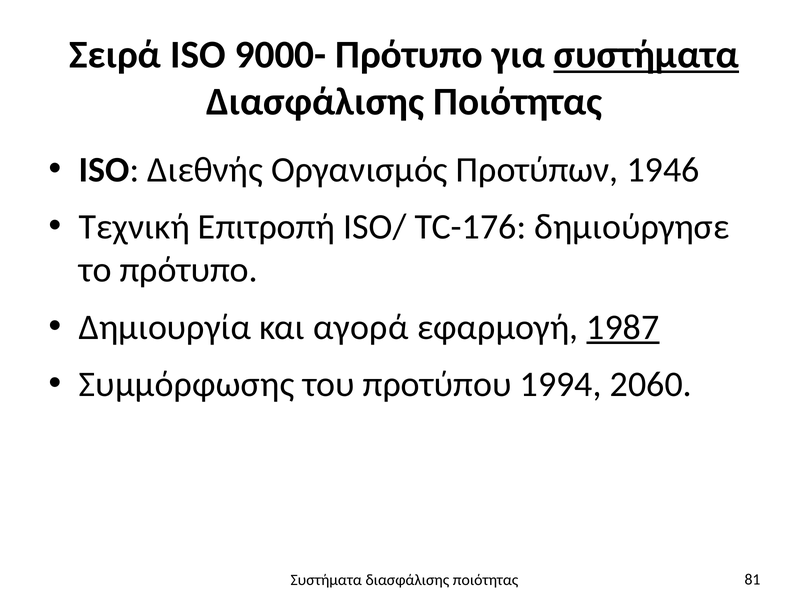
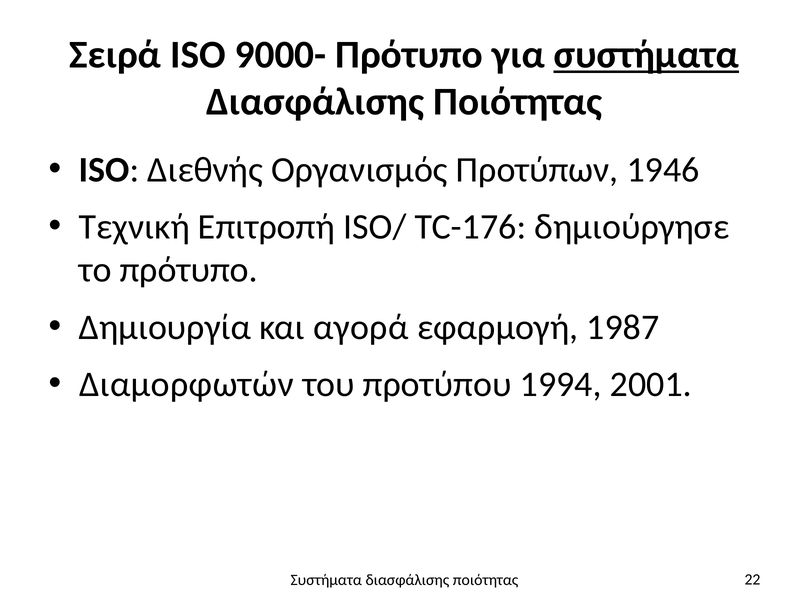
1987 underline: present -> none
Συμμόρφωσης: Συμμόρφωσης -> Διαμορφωτών
2060: 2060 -> 2001
81: 81 -> 22
